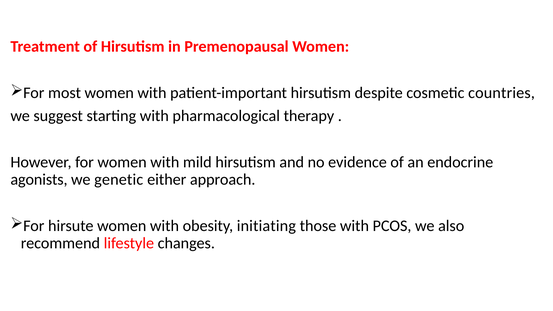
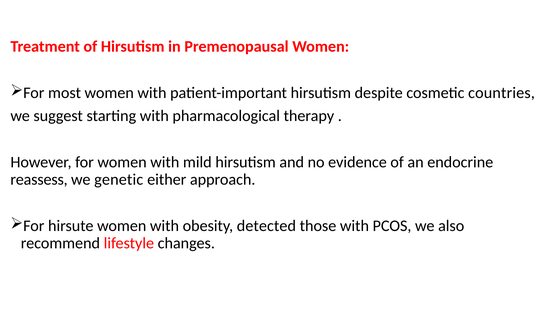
agonists: agonists -> reassess
initiating: initiating -> detected
